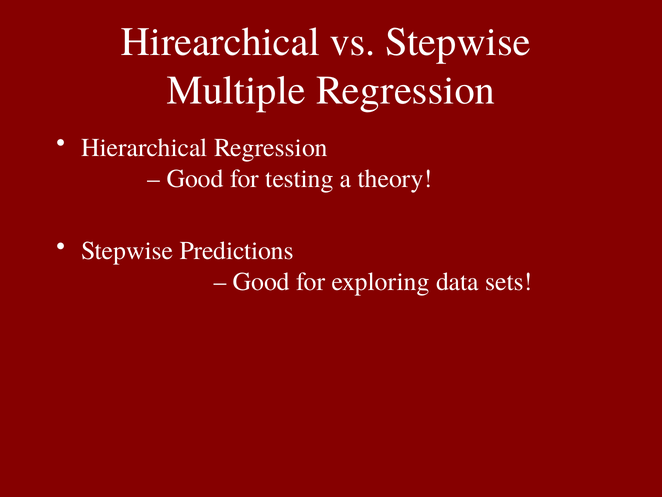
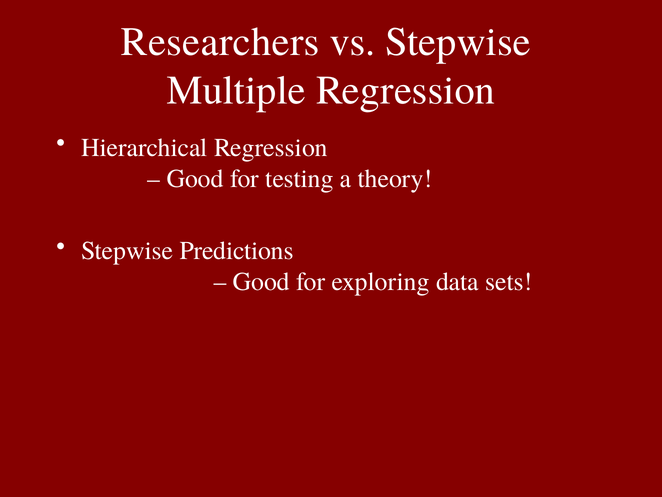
Hirearchical: Hirearchical -> Researchers
